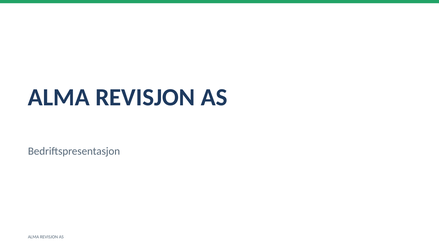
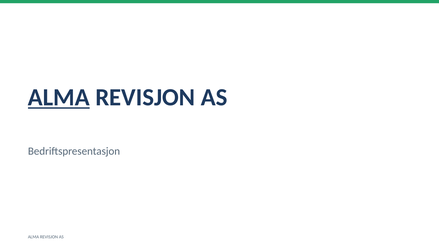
ALMA at (59, 97) underline: none -> present
